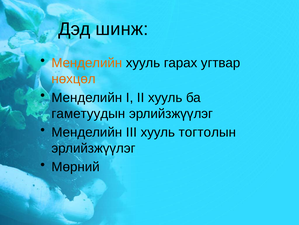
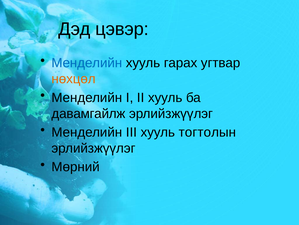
шинж: шинж -> цэвэр
Менделийн at (87, 63) colour: orange -> blue
гаметуудын: гаметуудын -> давамгайлж
